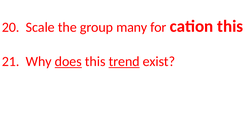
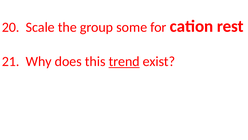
many: many -> some
cation this: this -> rest
does underline: present -> none
